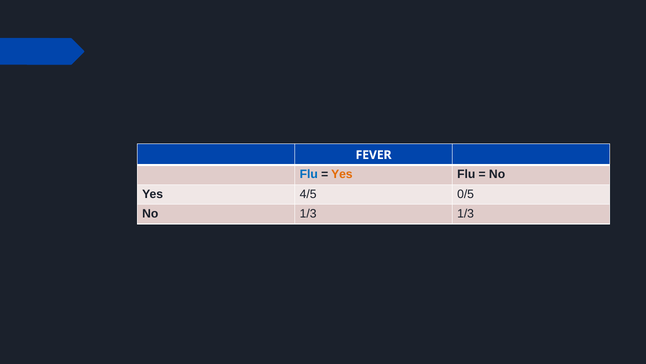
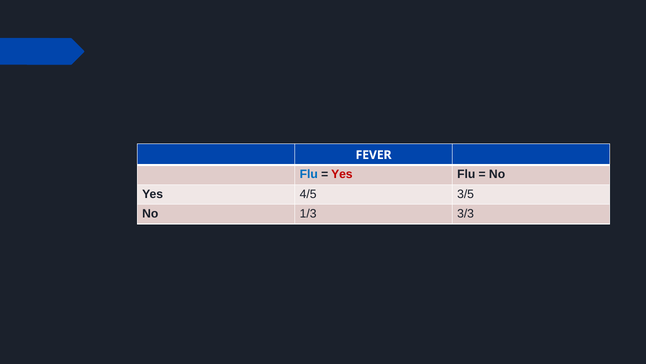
Yes at (342, 174) colour: orange -> red
0/5: 0/5 -> 3/5
1/3 1/3: 1/3 -> 3/3
